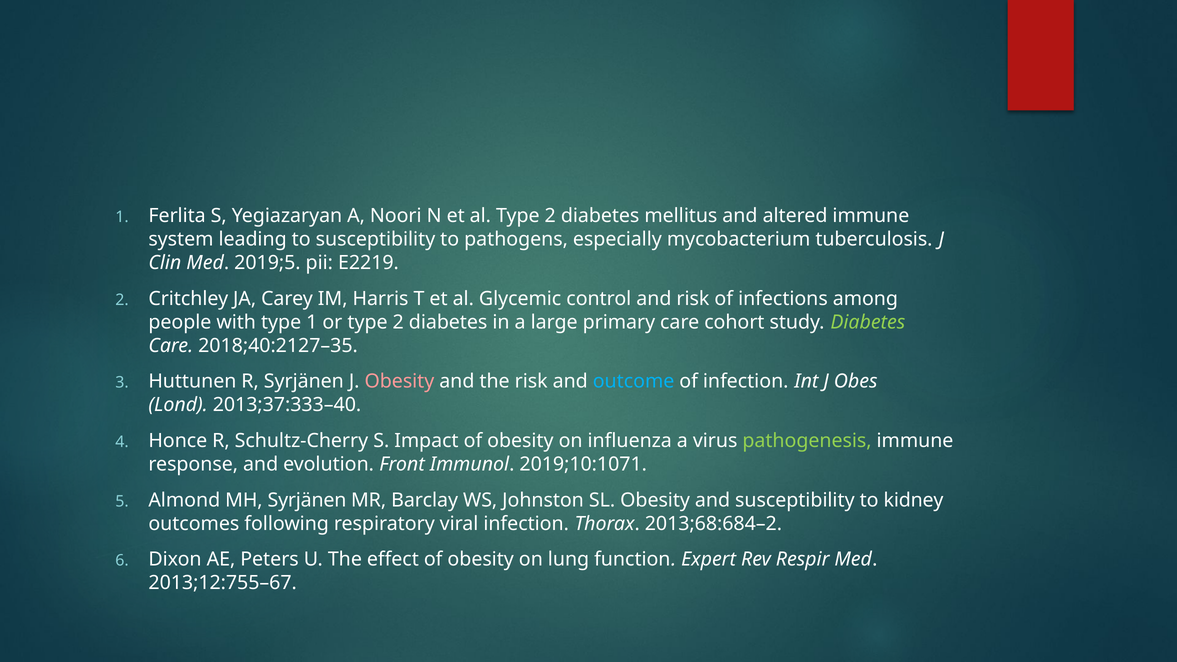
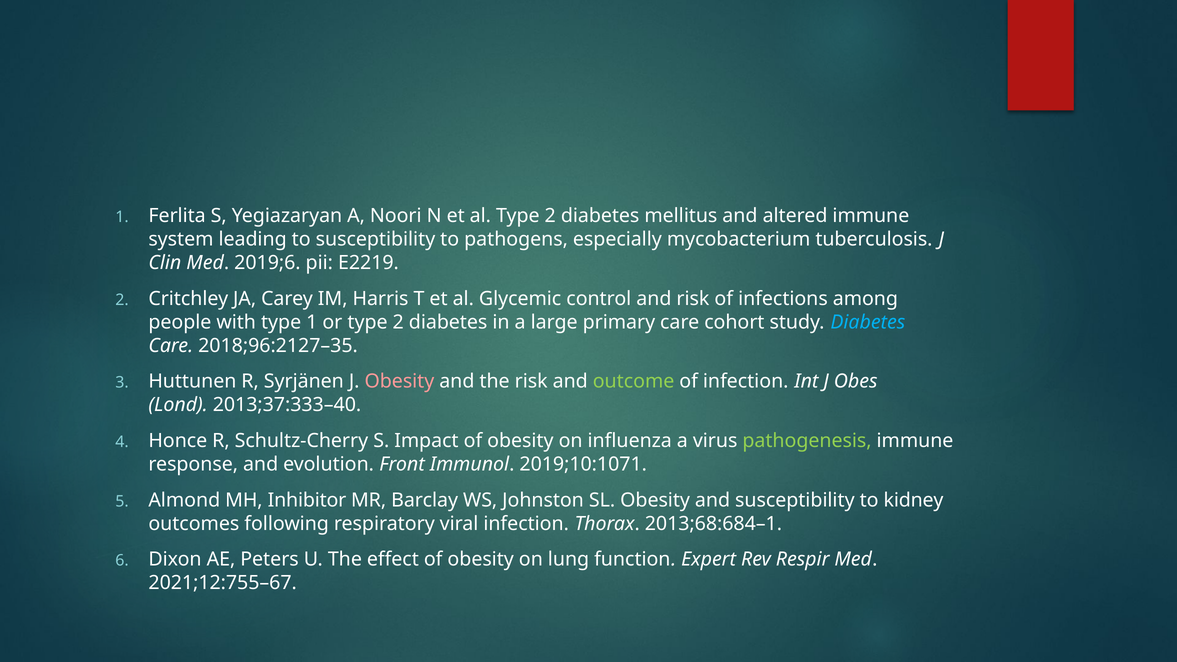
2019;5: 2019;5 -> 2019;6
Diabetes at (868, 322) colour: light green -> light blue
2018;40:2127–35: 2018;40:2127–35 -> 2018;96:2127–35
outcome colour: light blue -> light green
MH Syrjänen: Syrjänen -> Inhibitor
2013;68:684–2: 2013;68:684–2 -> 2013;68:684–1
2013;12:755–67: 2013;12:755–67 -> 2021;12:755–67
